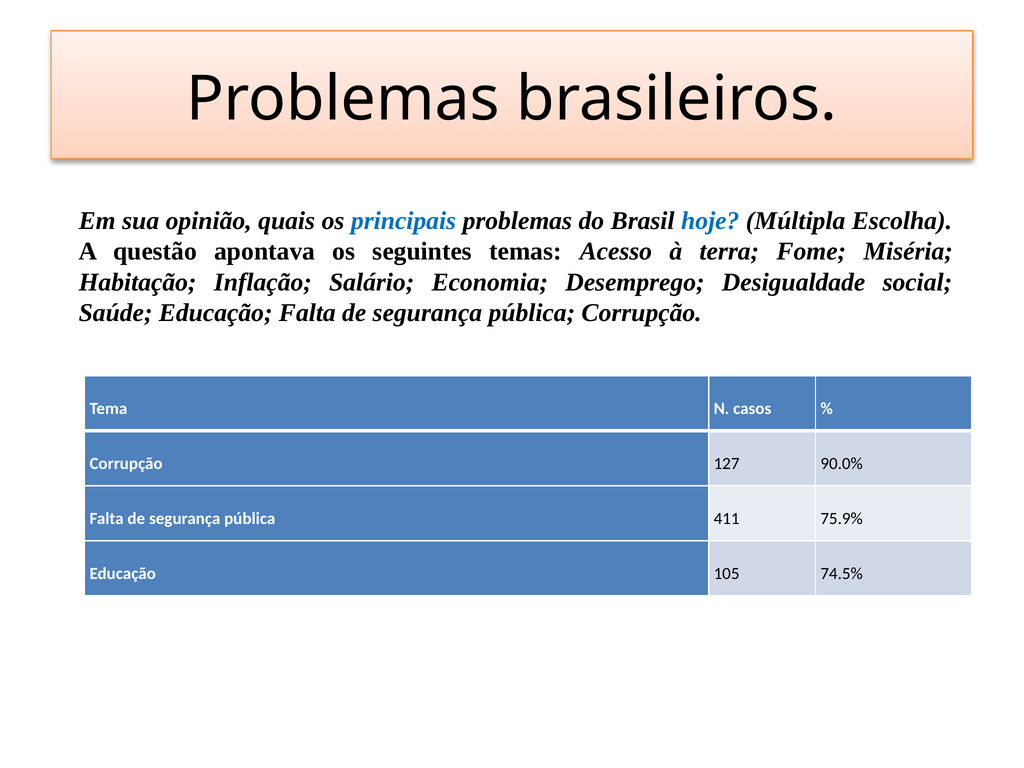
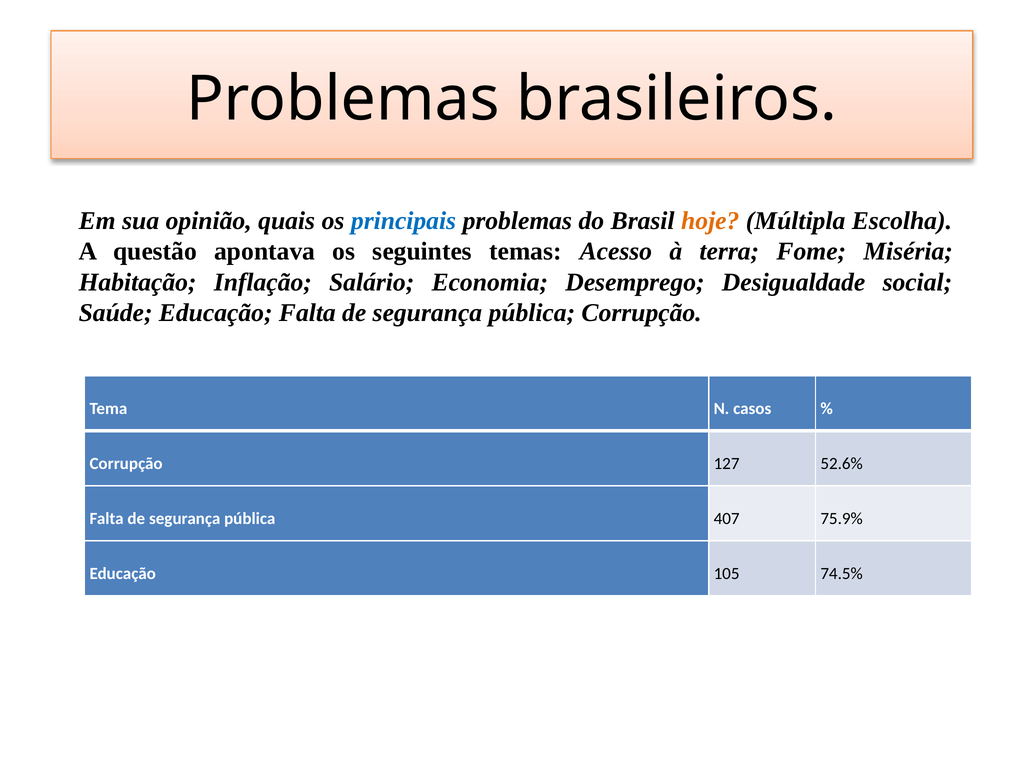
hoje colour: blue -> orange
90.0%: 90.0% -> 52.6%
411: 411 -> 407
